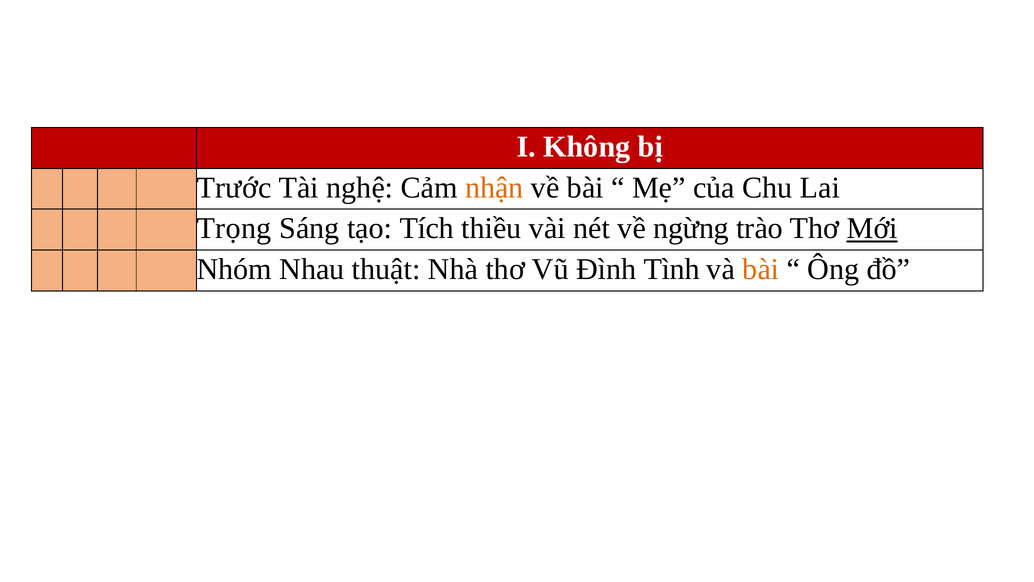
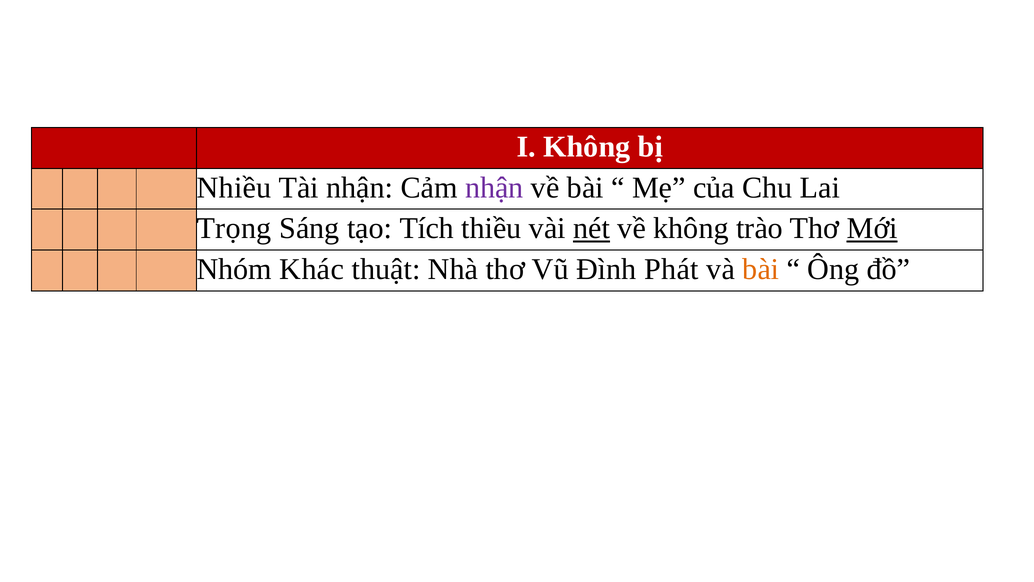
Trước: Trước -> Nhiều
Tài nghệ: nghệ -> nhận
nhận at (494, 187) colour: orange -> purple
nét underline: none -> present
về ngừng: ngừng -> không
Nhau: Nhau -> Khác
Tình: Tình -> Phát
